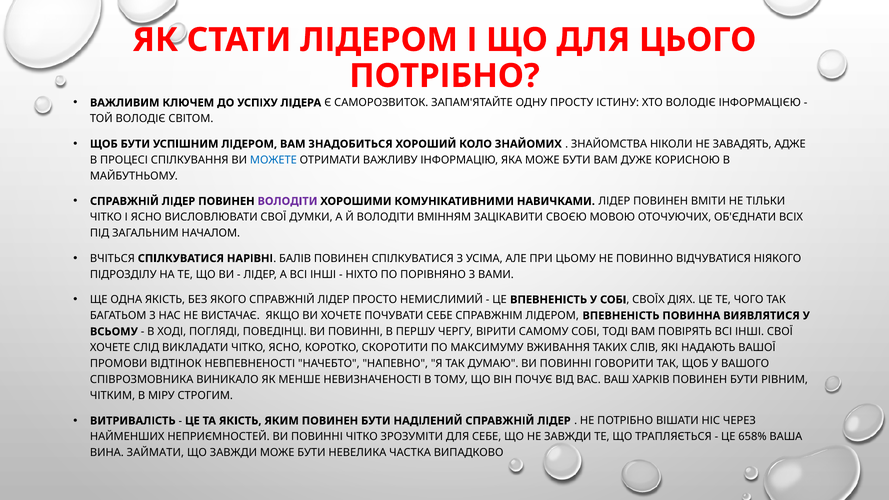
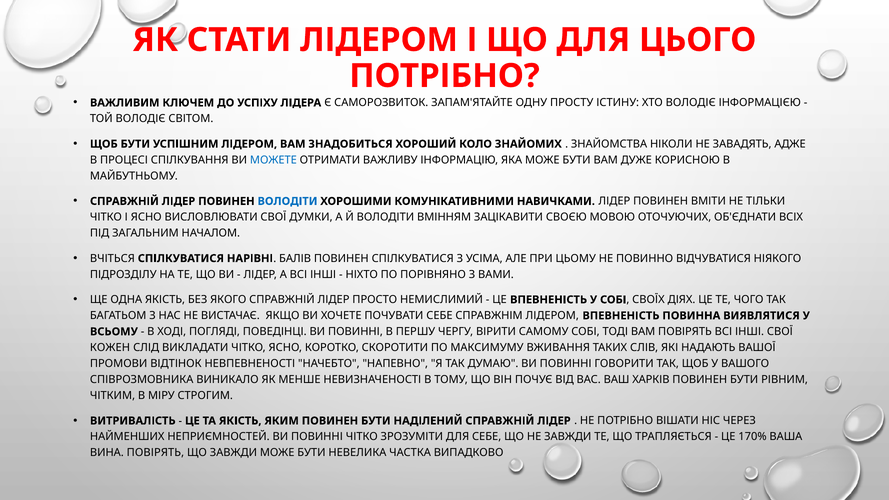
ВОЛОДІТИ at (288, 201) colour: purple -> blue
ХОЧЕТЕ at (110, 348): ХОЧЕТЕ -> КОЖЕН
658%: 658% -> 170%
ВИНА ЗАЙМАТИ: ЗАЙМАТИ -> ПОВІРЯТЬ
